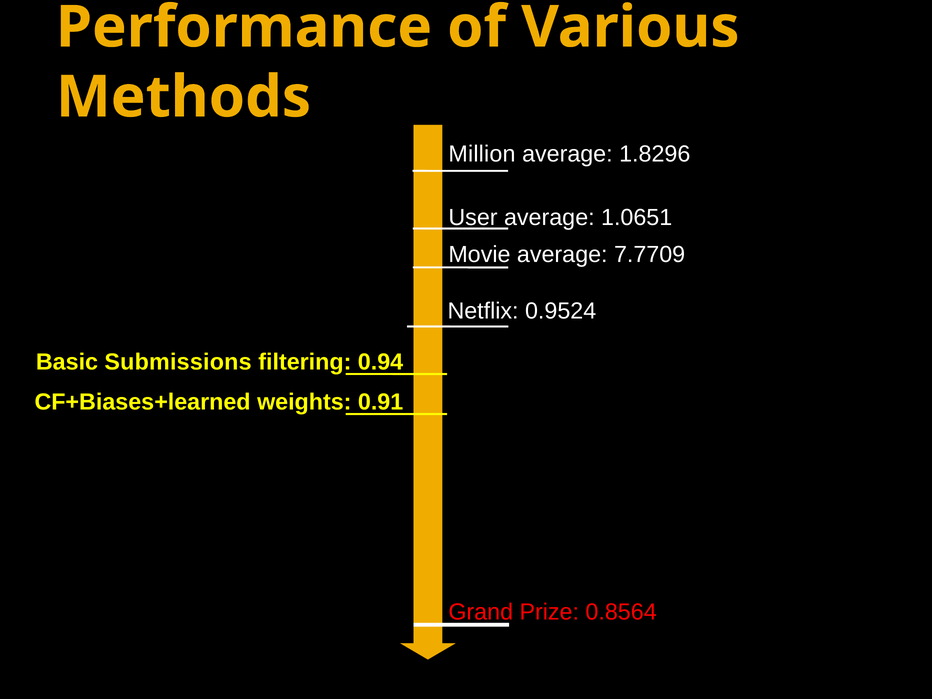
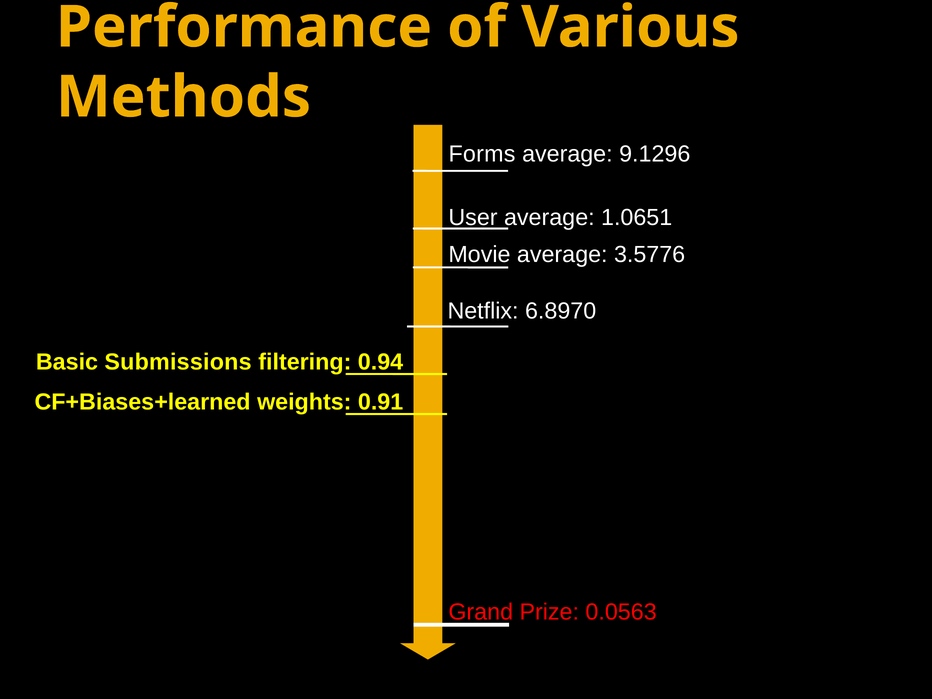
Million: Million -> Forms
1.8296: 1.8296 -> 9.1296
7.7709: 7.7709 -> 3.5776
0.9524: 0.9524 -> 6.8970
0.8564: 0.8564 -> 0.0563
